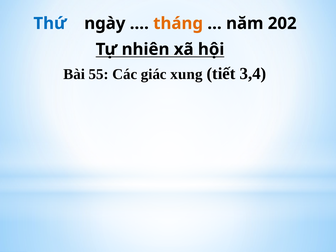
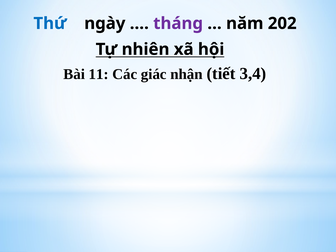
tháng colour: orange -> purple
55: 55 -> 11
xung: xung -> nhận
